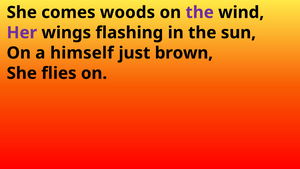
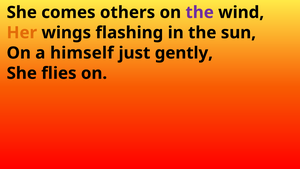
woods: woods -> others
Her colour: purple -> orange
brown: brown -> gently
